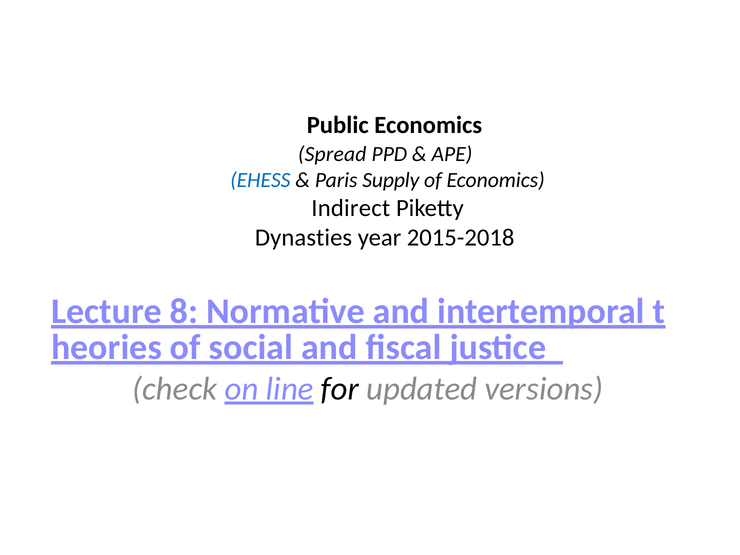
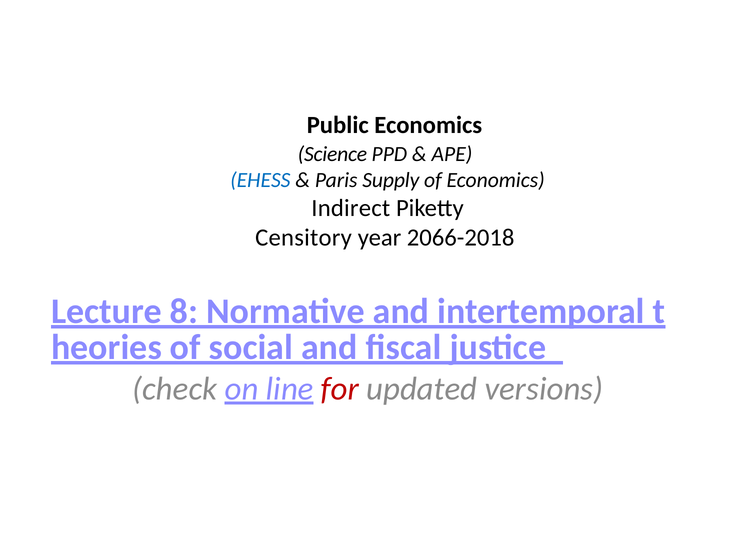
Spread: Spread -> Science
Dynasties: Dynasties -> Censitory
2015-2018: 2015-2018 -> 2066-2018
for colour: black -> red
